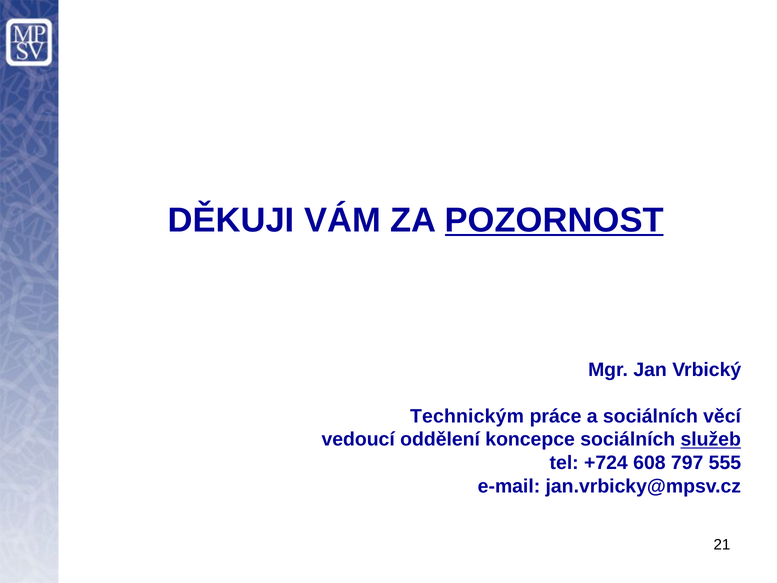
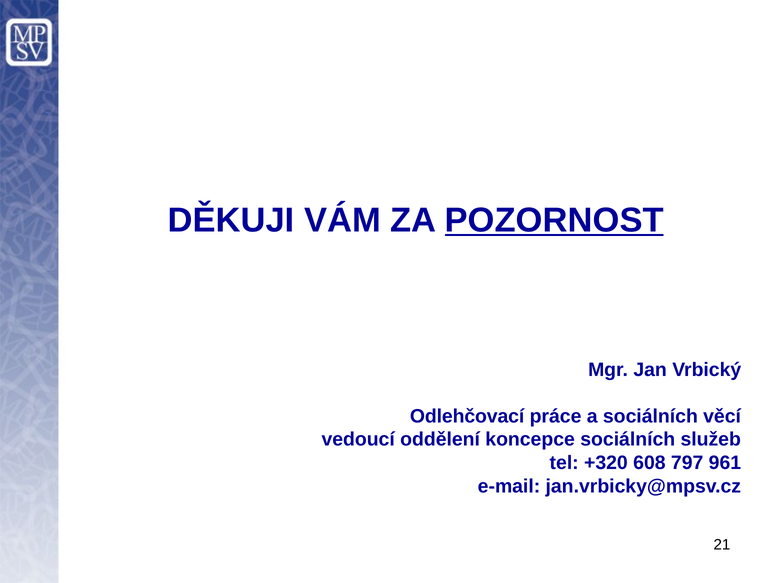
Technickým: Technickým -> Odlehčovací
služeb underline: present -> none
+724: +724 -> +320
555: 555 -> 961
